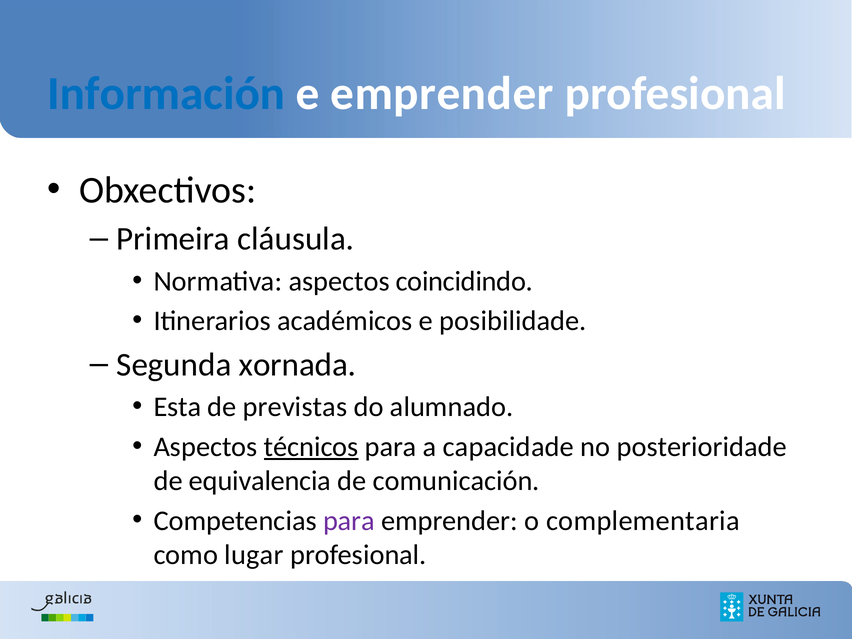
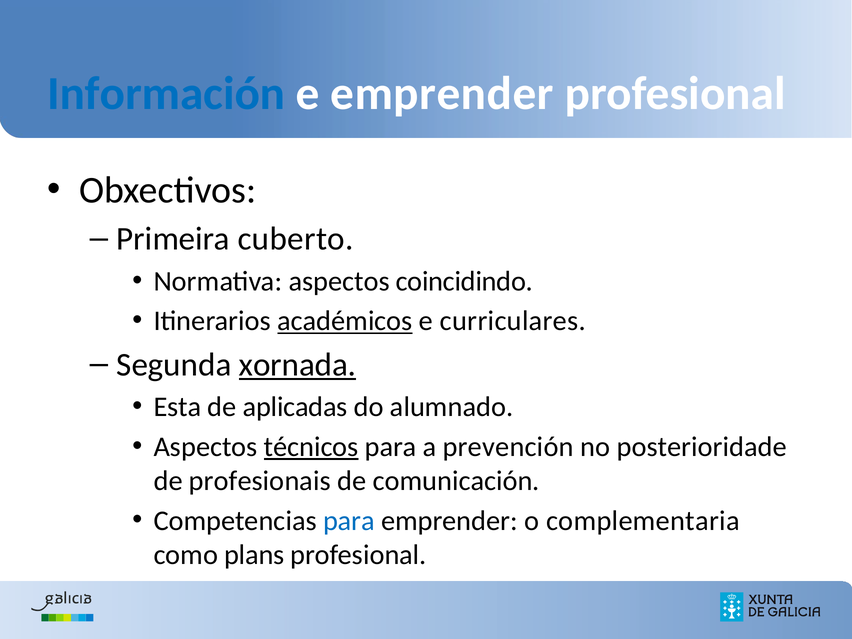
cláusula: cláusula -> cuberto
académicos underline: none -> present
posibilidade: posibilidade -> curriculares
xornada underline: none -> present
previstas: previstas -> aplicadas
capacidade: capacidade -> prevención
equivalencia: equivalencia -> profesionais
para at (349, 521) colour: purple -> blue
lugar: lugar -> plans
